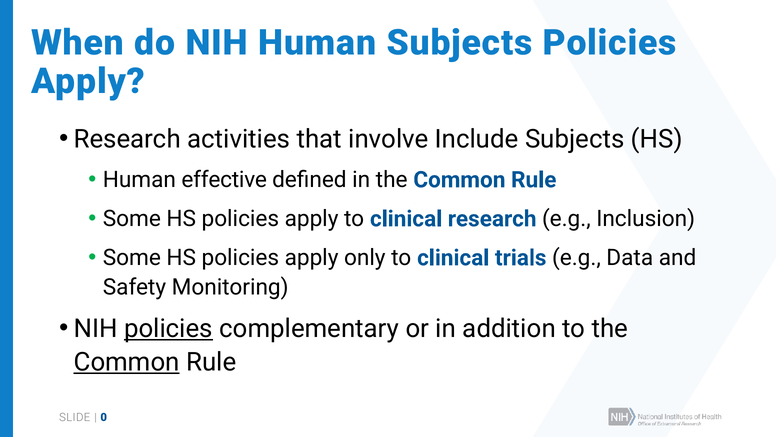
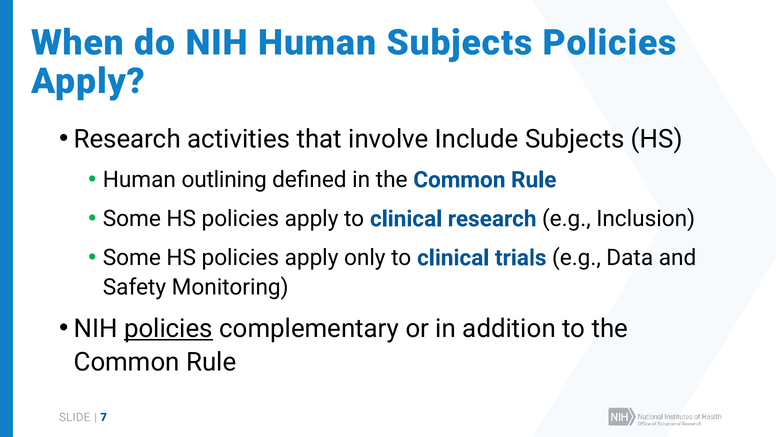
effective: effective -> outlining
Common at (127, 362) underline: present -> none
0: 0 -> 7
